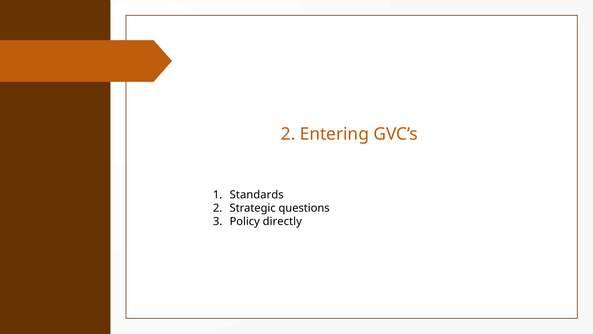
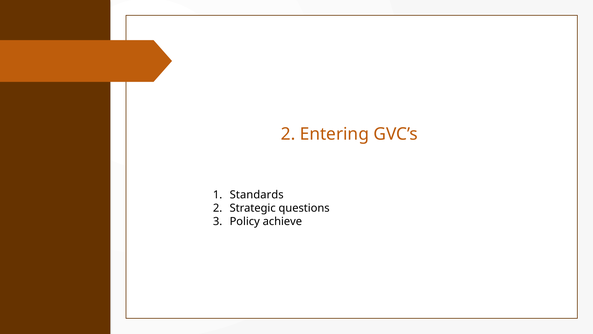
directly: directly -> achieve
